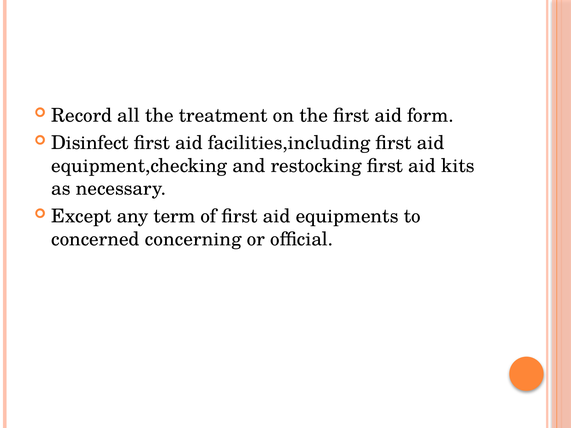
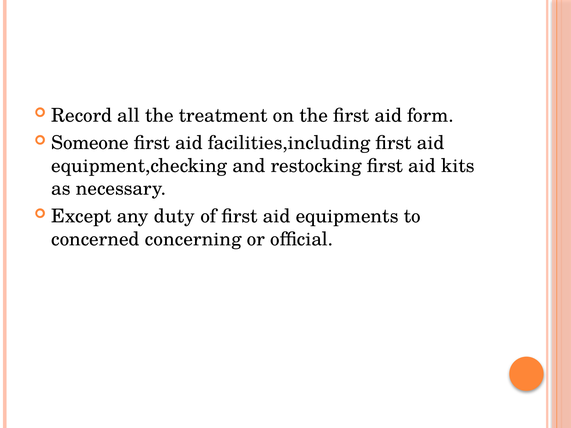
Disinfect: Disinfect -> Someone
term: term -> duty
